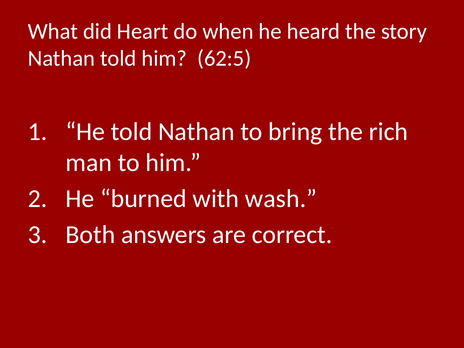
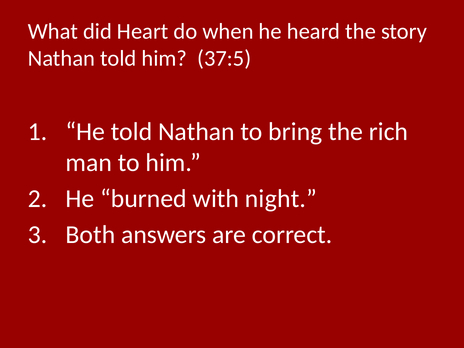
62:5: 62:5 -> 37:5
wash: wash -> night
